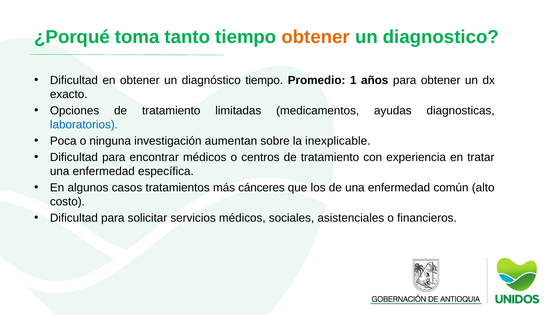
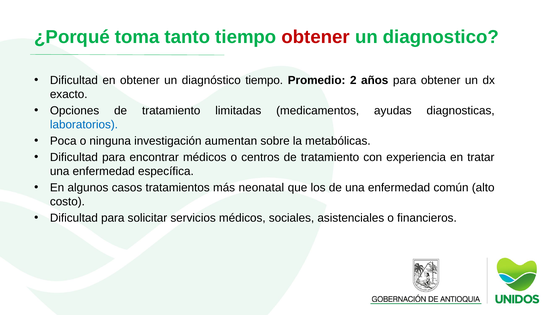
obtener at (316, 37) colour: orange -> red
1: 1 -> 2
inexplicable: inexplicable -> metabólicas
cánceres: cánceres -> neonatal
